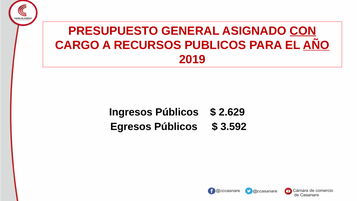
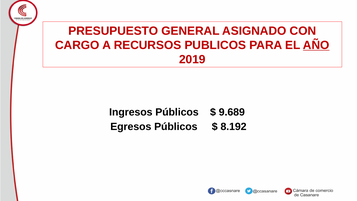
CON underline: present -> none
2.629: 2.629 -> 9.689
3.592: 3.592 -> 8.192
